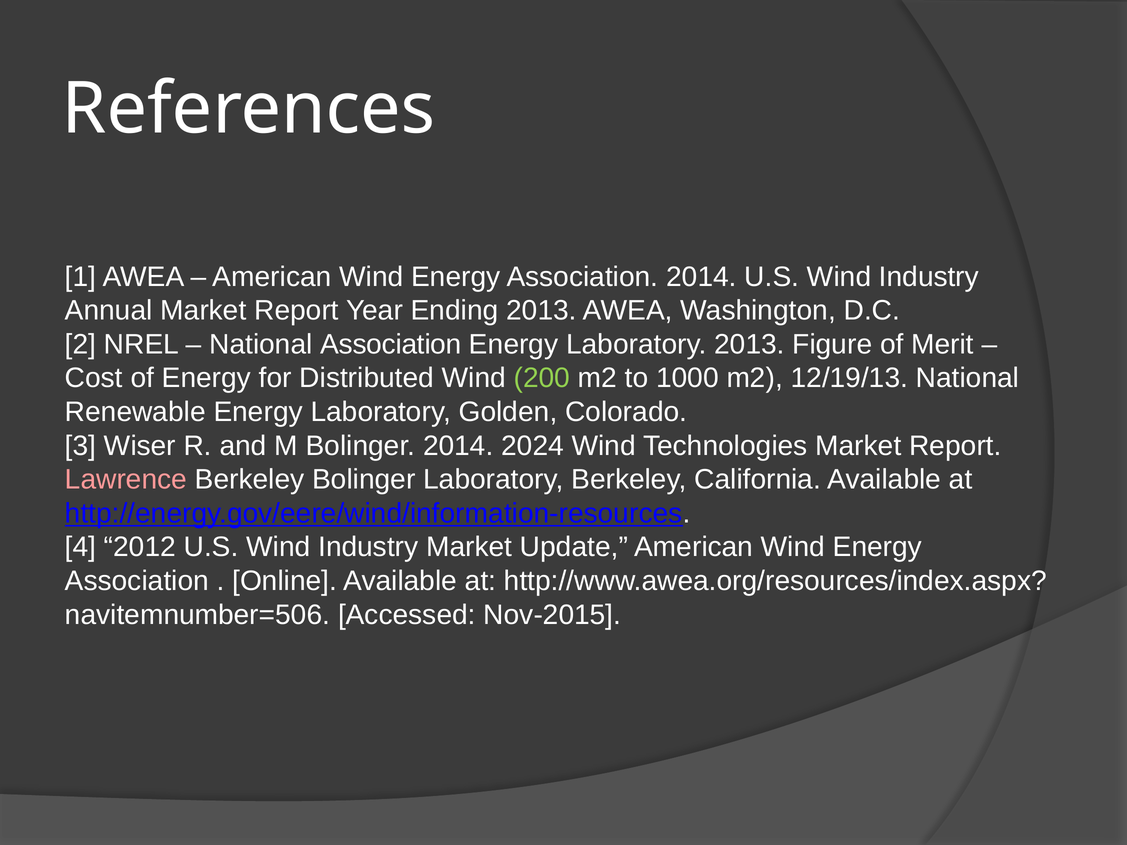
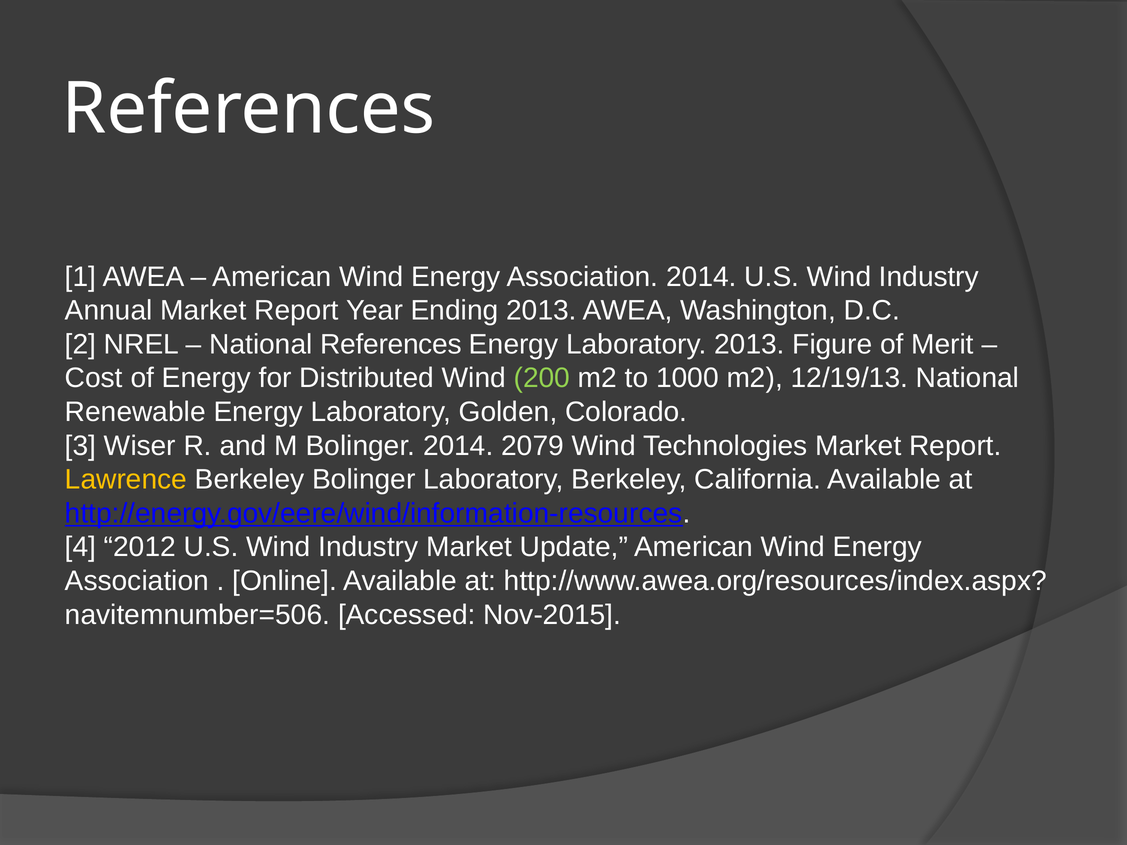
National Association: Association -> References
2024: 2024 -> 2079
Lawrence colour: pink -> yellow
